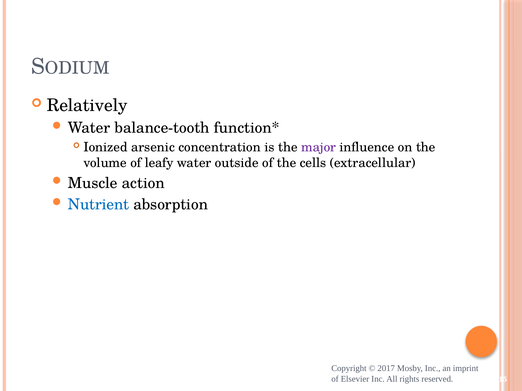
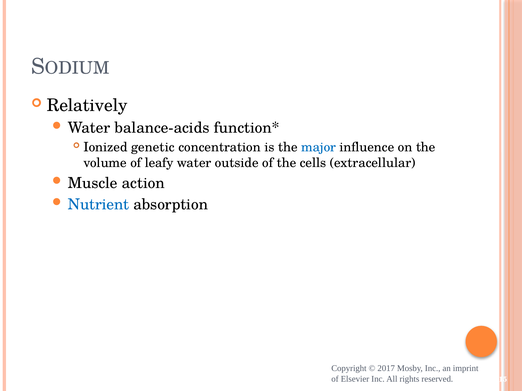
balance-tooth: balance-tooth -> balance-acids
arsenic: arsenic -> genetic
major colour: purple -> blue
